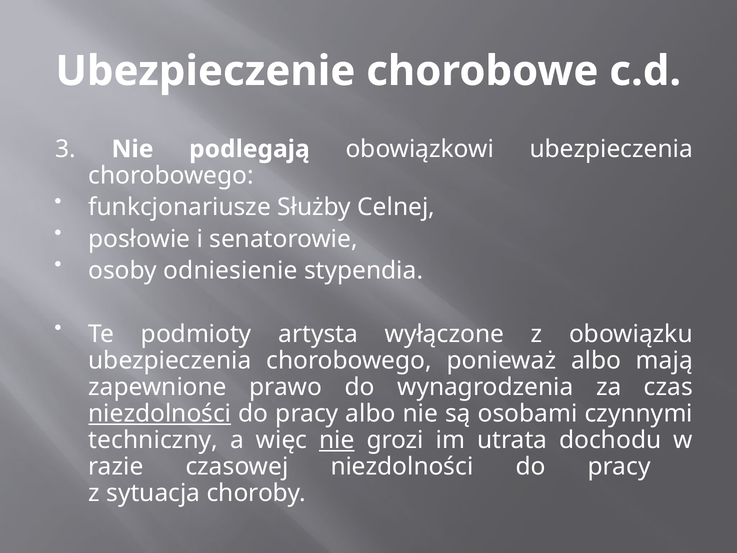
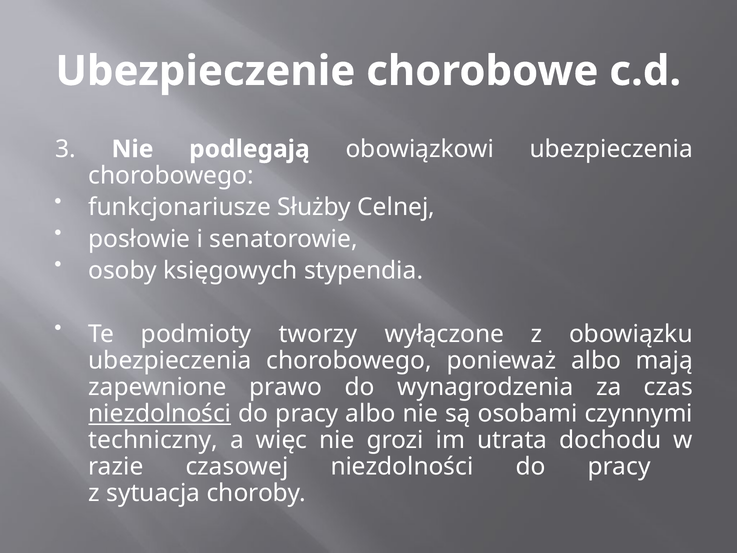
odniesienie: odniesienie -> księgowych
artysta: artysta -> tworzy
nie at (337, 440) underline: present -> none
